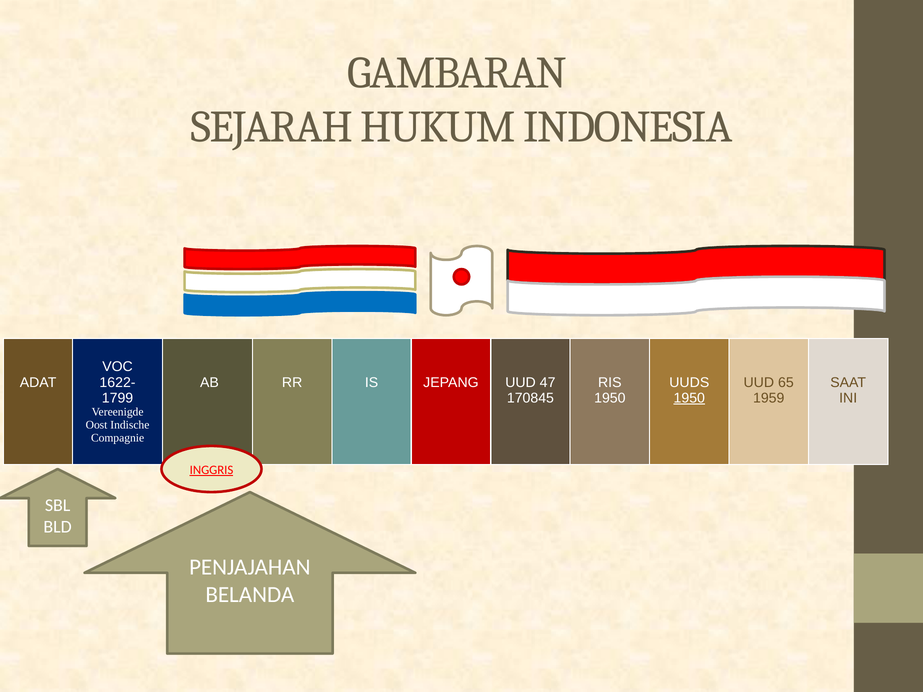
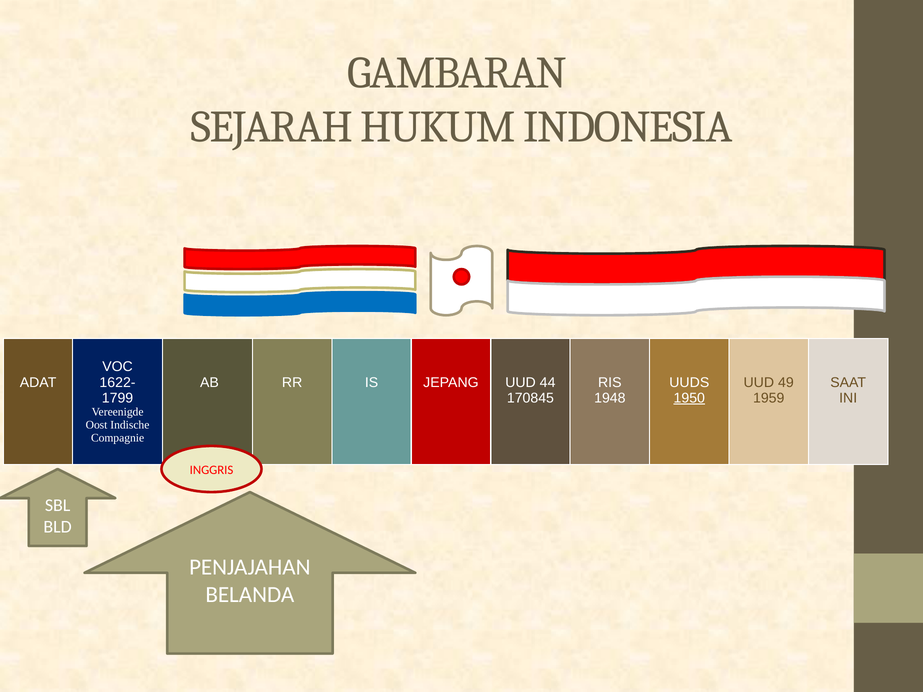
47: 47 -> 44
65: 65 -> 49
1950 at (610, 398): 1950 -> 1948
INGGRIS underline: present -> none
